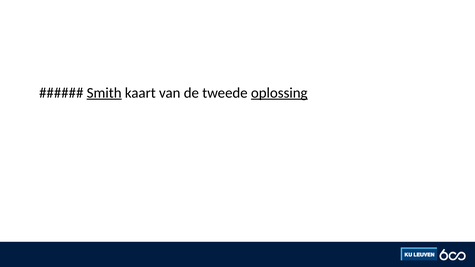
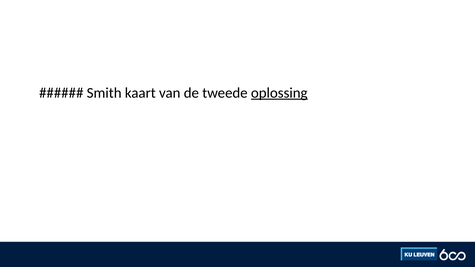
Smith underline: present -> none
